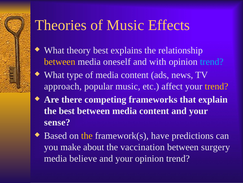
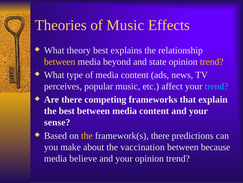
oneself: oneself -> beyond
with: with -> state
trend at (212, 61) colour: light blue -> yellow
approach: approach -> perceives
trend at (216, 86) colour: yellow -> light blue
framework(s have: have -> there
surgery: surgery -> because
